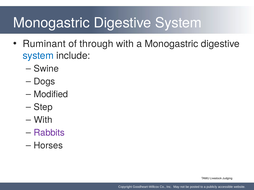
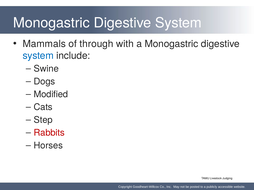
Ruminant: Ruminant -> Mammals
Step: Step -> Cats
With at (43, 120): With -> Step
Rabbits colour: purple -> red
